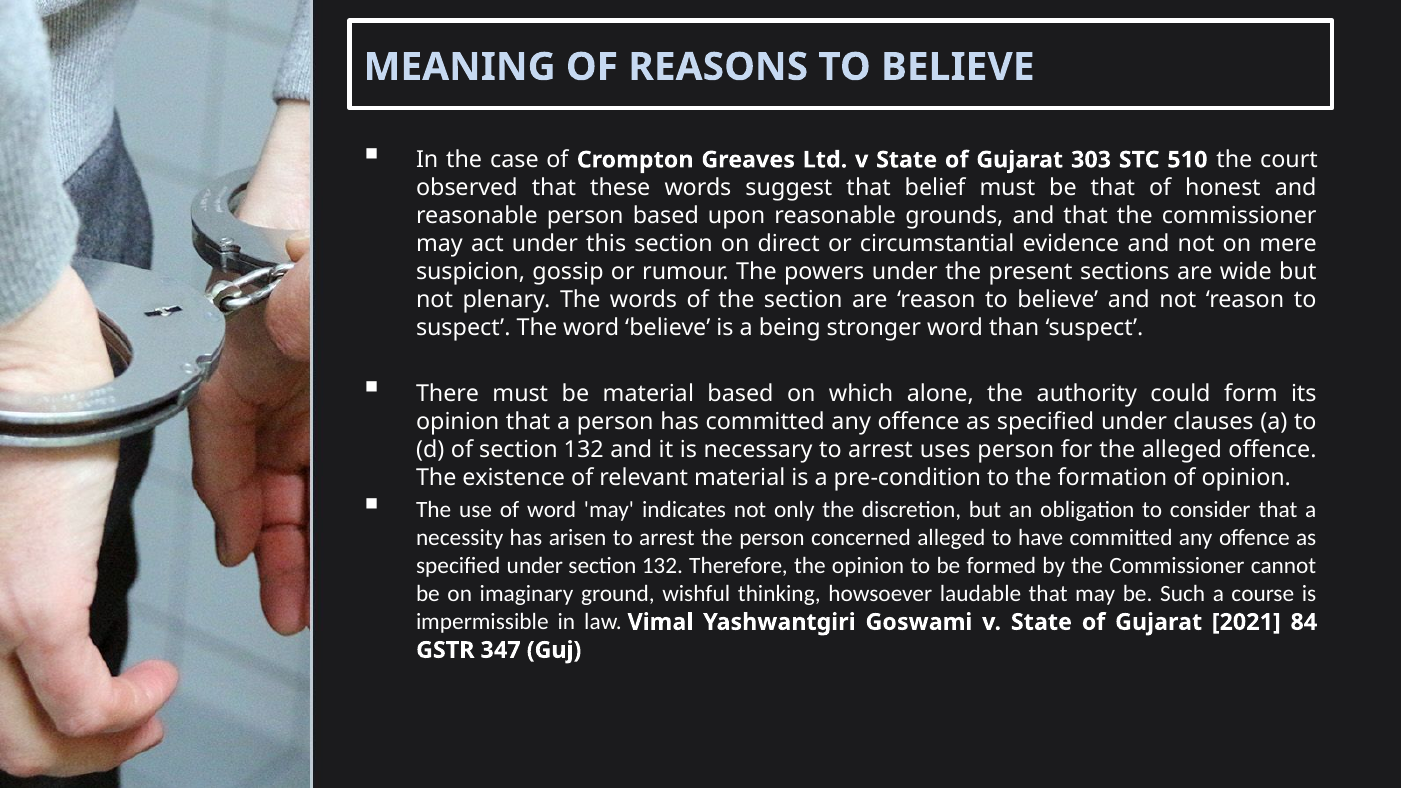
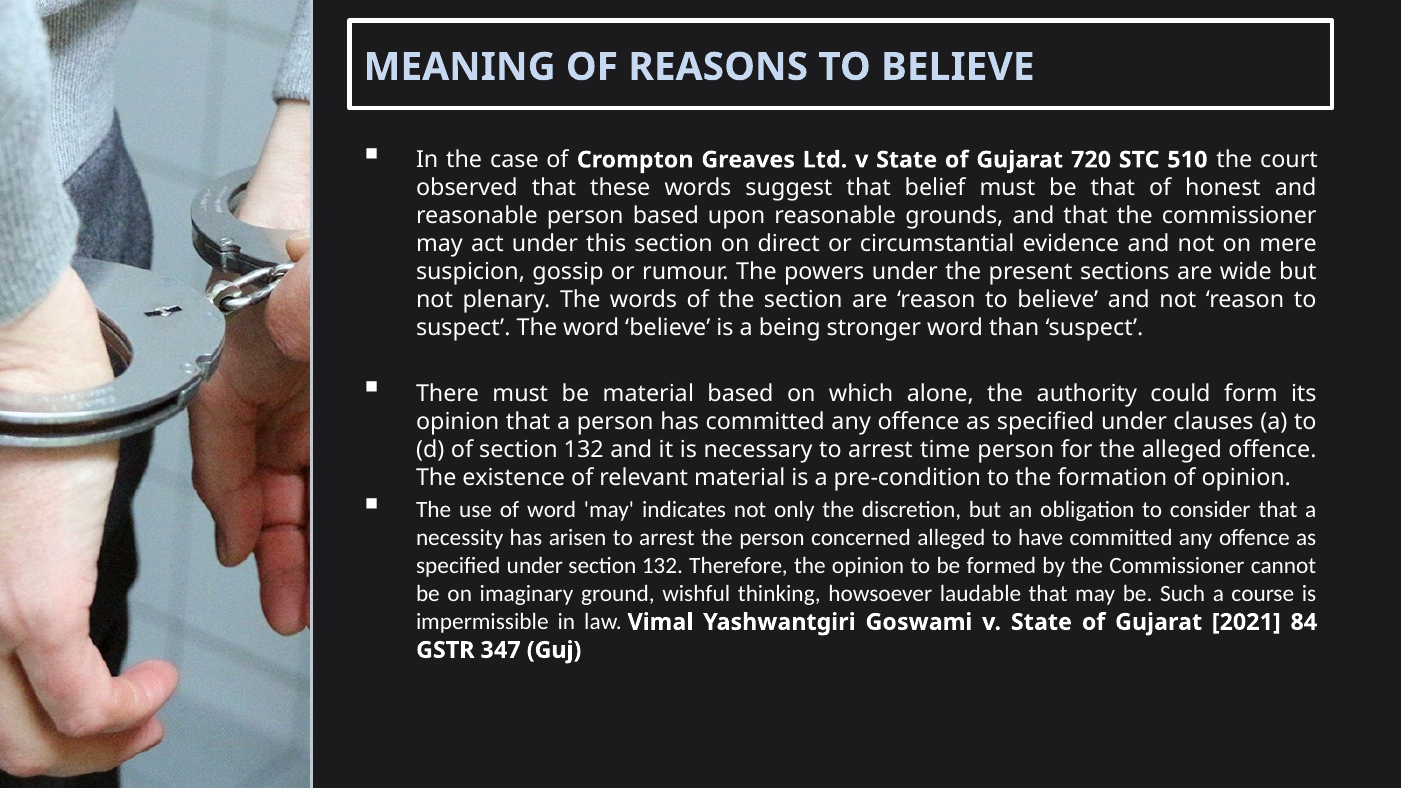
303: 303 -> 720
uses: uses -> time
